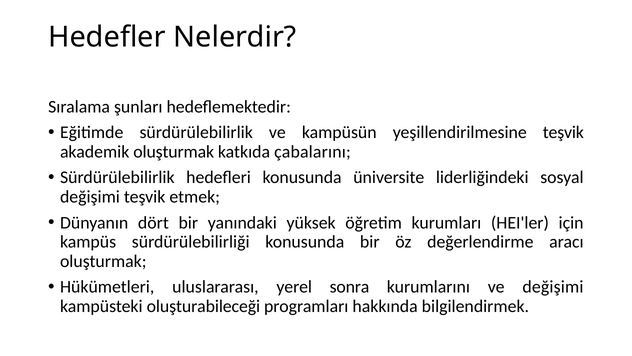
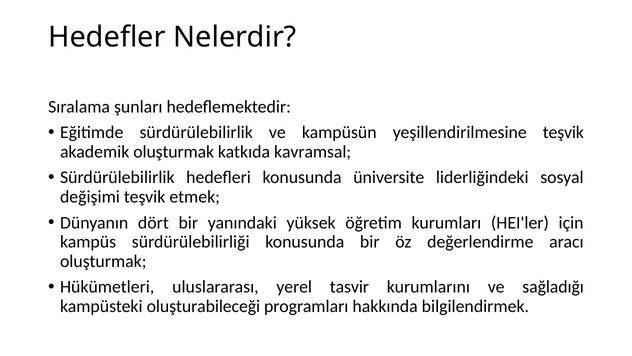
çabalarını: çabalarını -> kavramsal
sonra: sonra -> tasvir
ve değişimi: değişimi -> sağladığı
